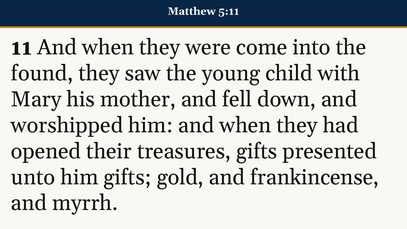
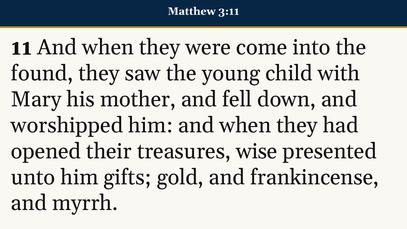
5:11: 5:11 -> 3:11
treasures gifts: gifts -> wise
